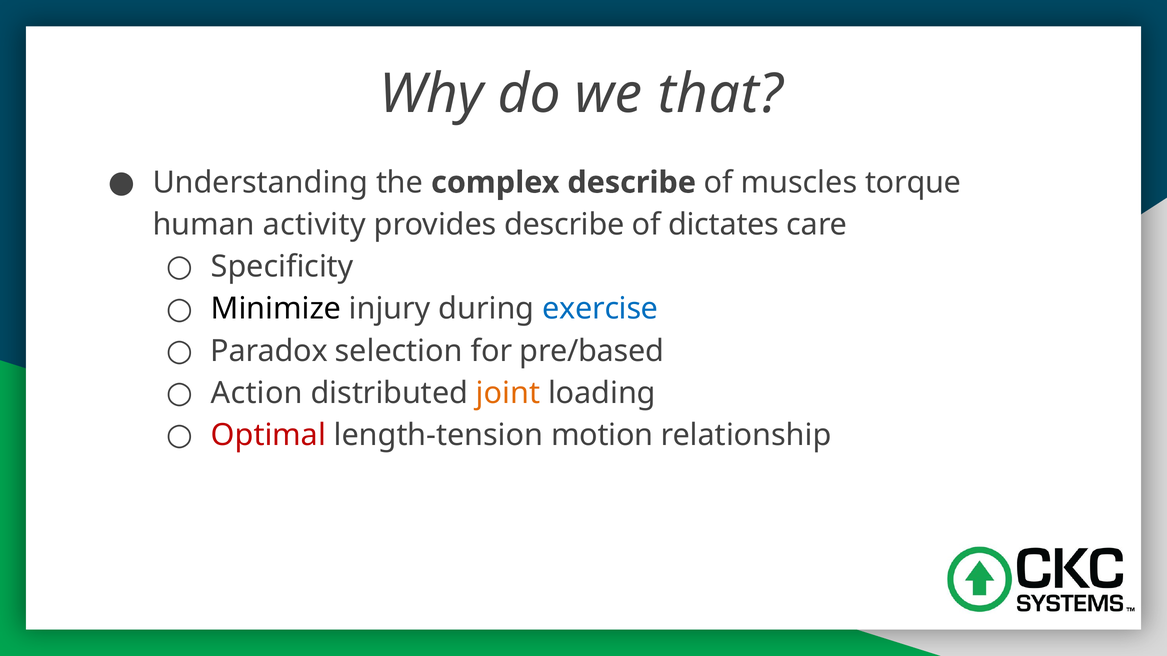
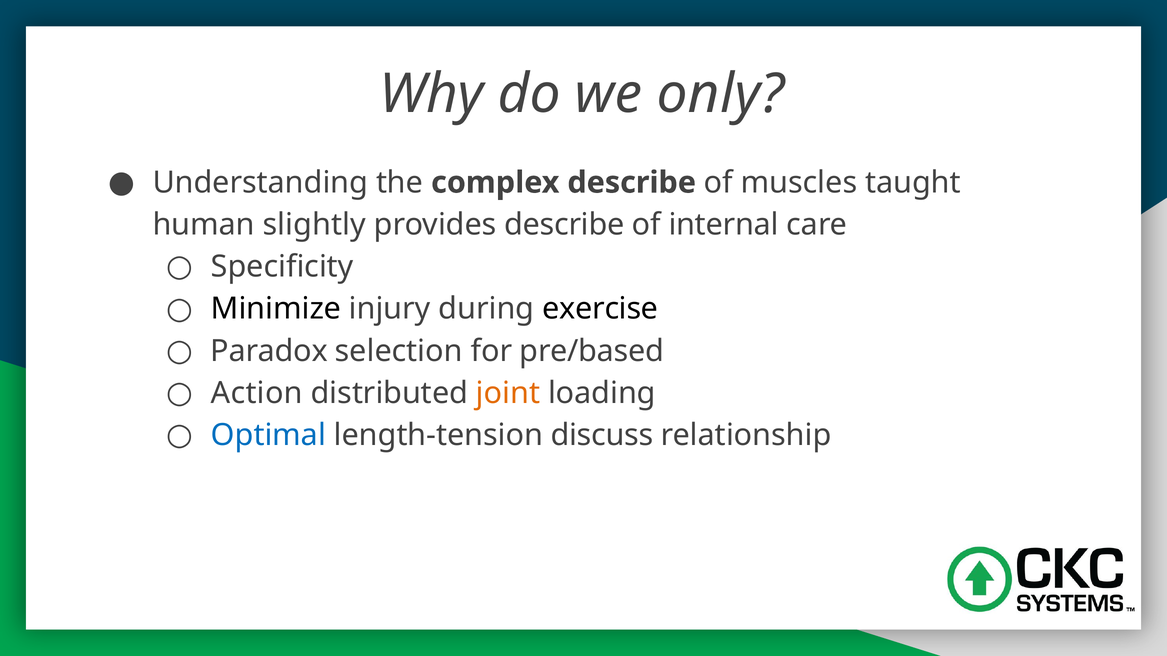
that: that -> only
torque: torque -> taught
activity: activity -> slightly
dictates: dictates -> internal
exercise colour: blue -> black
Optimal colour: red -> blue
motion: motion -> discuss
